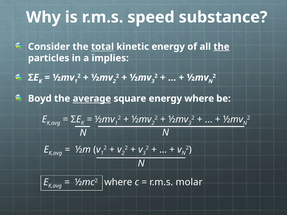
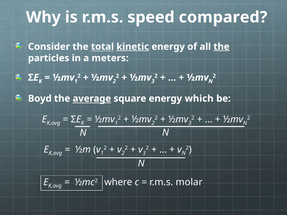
substance: substance -> compared
kinetic underline: none -> present
implies: implies -> meters
energy where: where -> which
